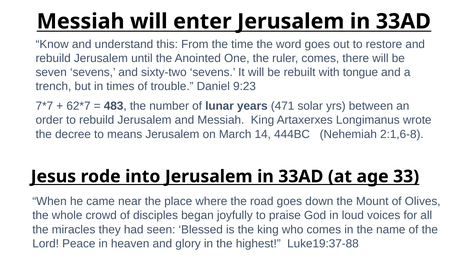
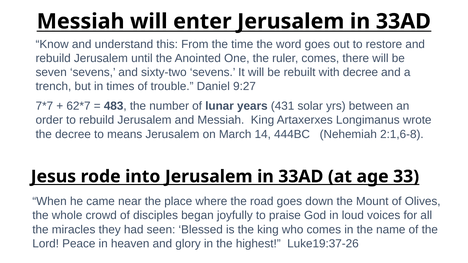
with tongue: tongue -> decree
9:23: 9:23 -> 9:27
471: 471 -> 431
Luke19:37-88: Luke19:37-88 -> Luke19:37-26
